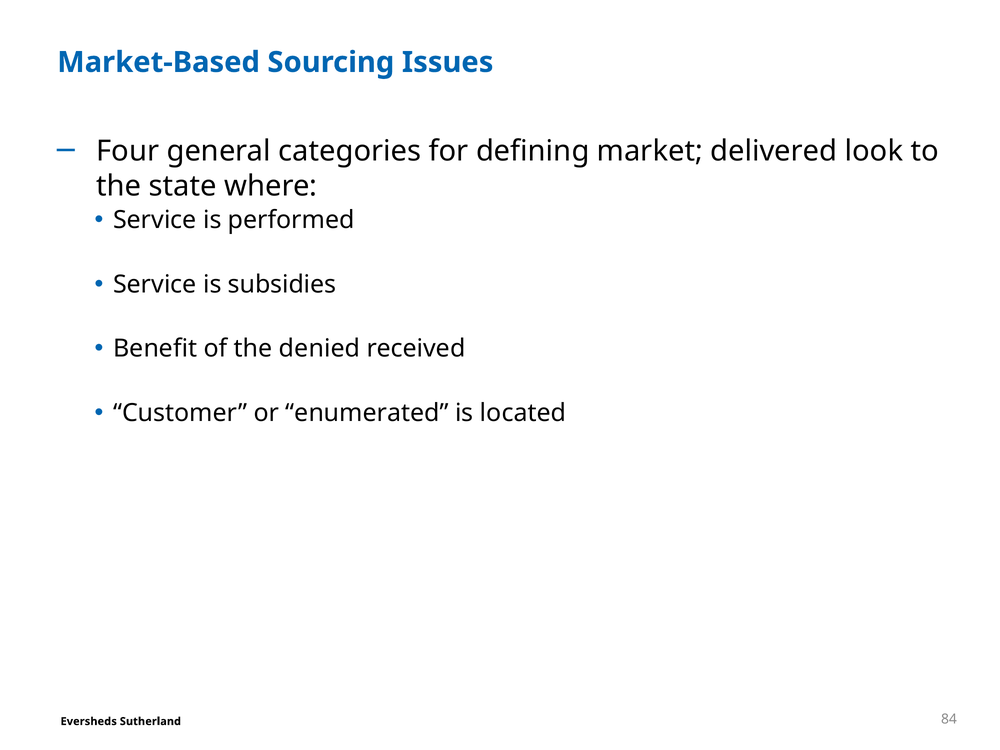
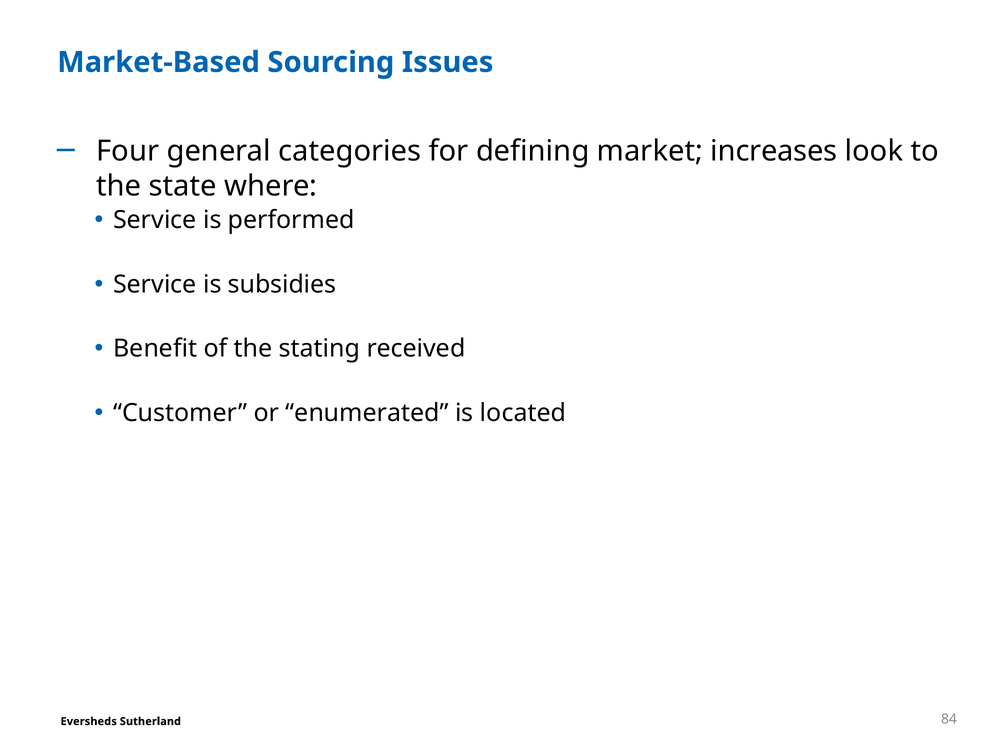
delivered: delivered -> increases
denied: denied -> stating
